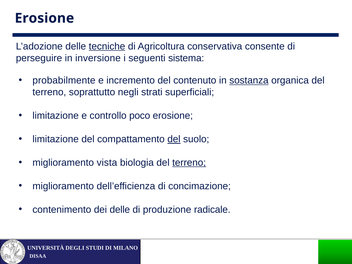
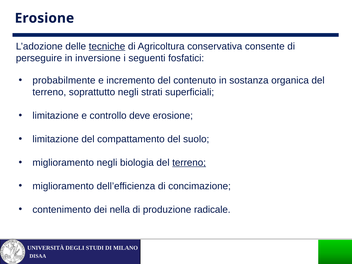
sistema: sistema -> fosfatici
sostanza underline: present -> none
poco: poco -> deve
del at (174, 139) underline: present -> none
miglioramento vista: vista -> negli
dei delle: delle -> nella
